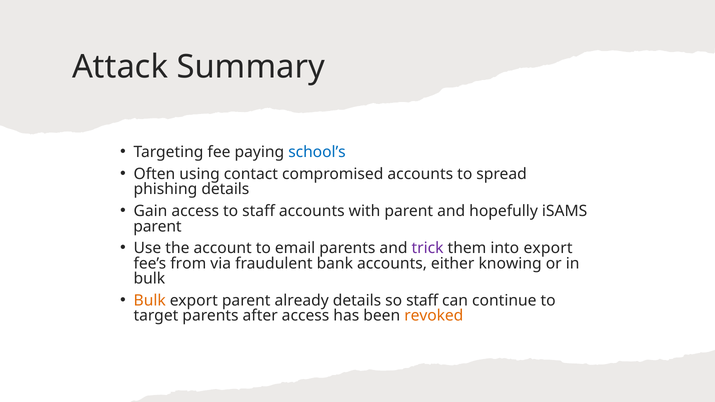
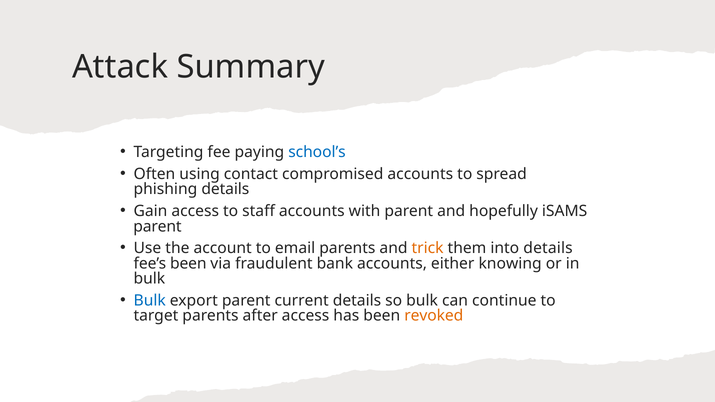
trick colour: purple -> orange
into export: export -> details
fee’s from: from -> been
Bulk at (150, 301) colour: orange -> blue
already: already -> current
so staff: staff -> bulk
